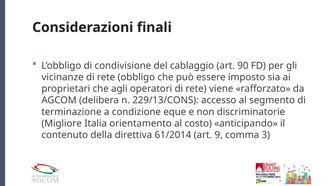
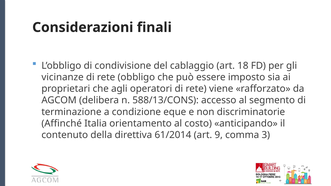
90: 90 -> 18
229/13/CONS: 229/13/CONS -> 588/13/CONS
Migliore: Migliore -> Affinché
